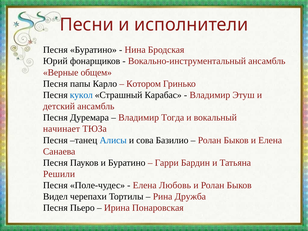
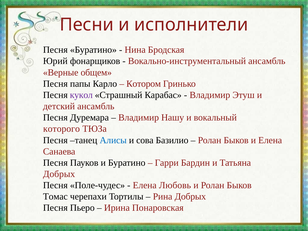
кукол colour: blue -> purple
Тогда: Тогда -> Нашу
начинает: начинает -> которого
Решили at (59, 174): Решили -> Добрых
Видел: Видел -> Томас
Рина Дружба: Дружба -> Добрых
